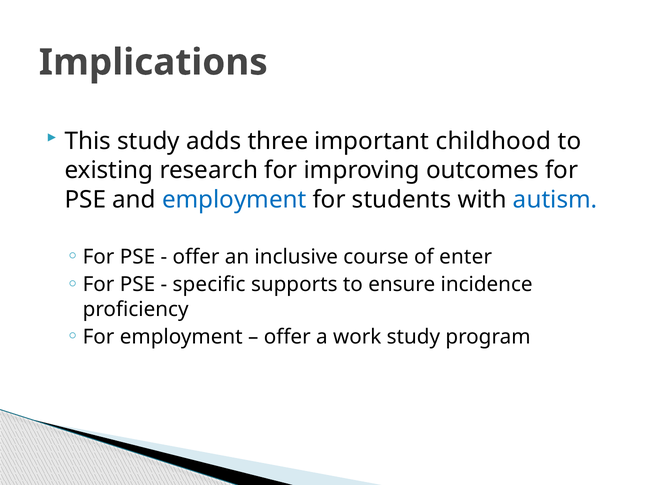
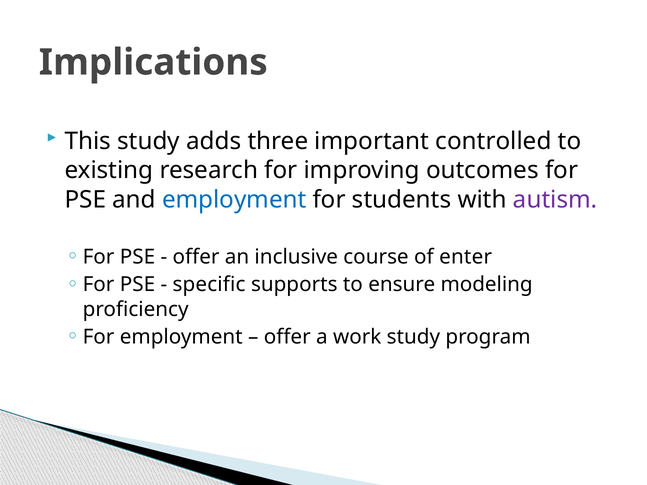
childhood: childhood -> controlled
autism colour: blue -> purple
incidence: incidence -> modeling
